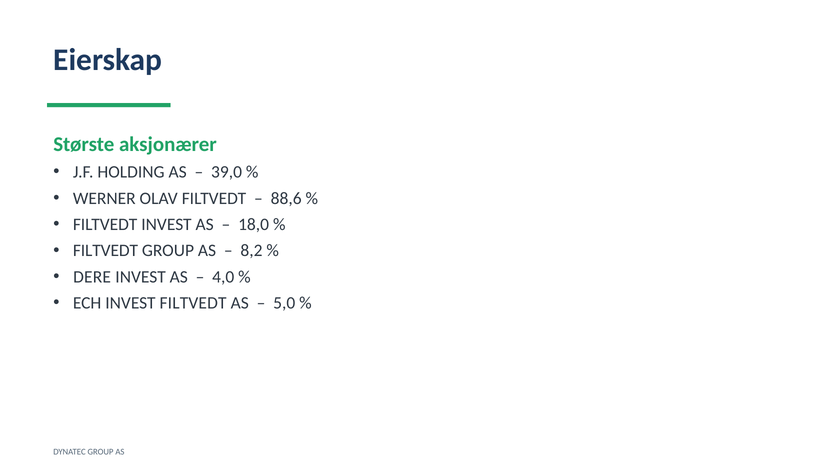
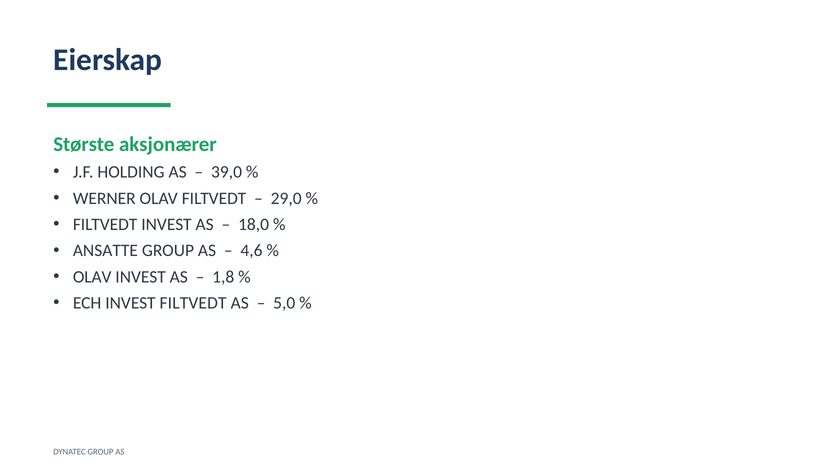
88,6: 88,6 -> 29,0
FILTVEDT at (105, 251): FILTVEDT -> ANSATTE
8,2: 8,2 -> 4,6
DERE at (92, 277): DERE -> OLAV
4,0: 4,0 -> 1,8
